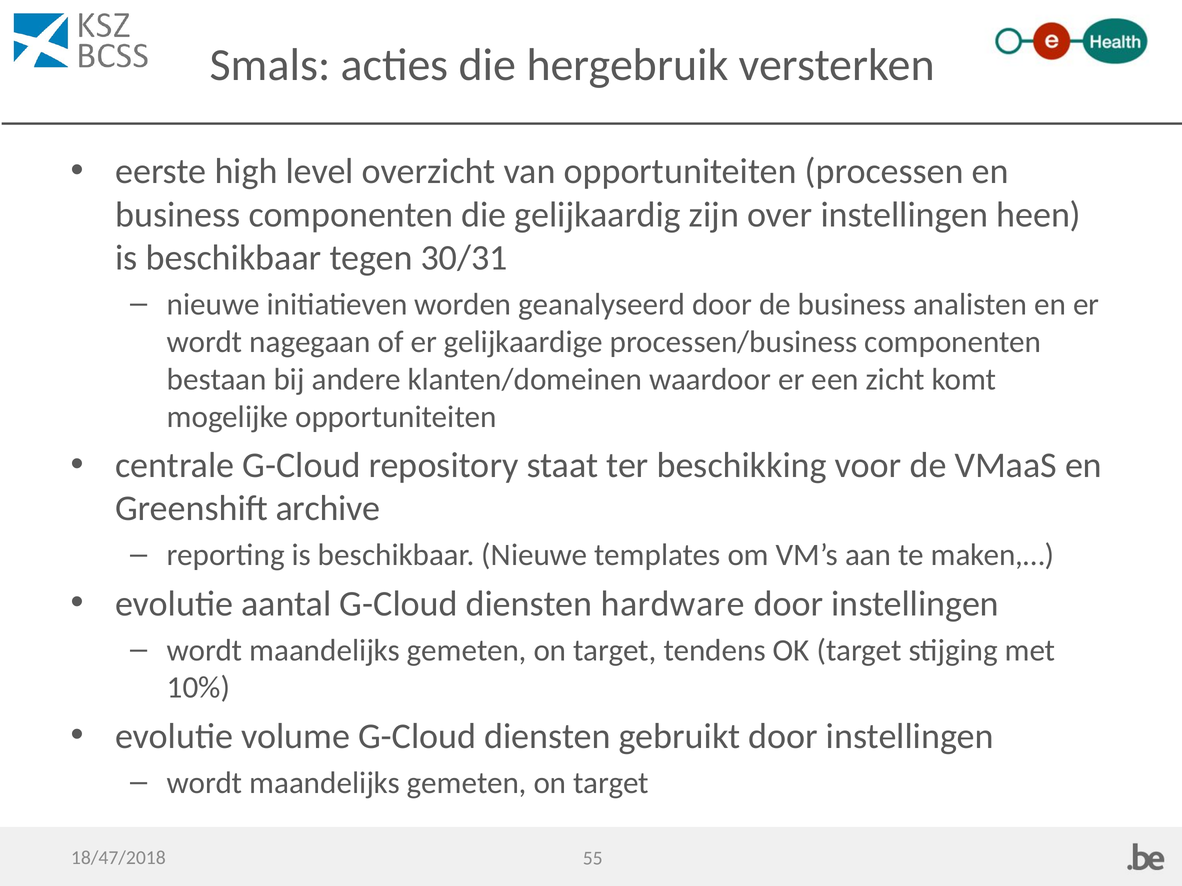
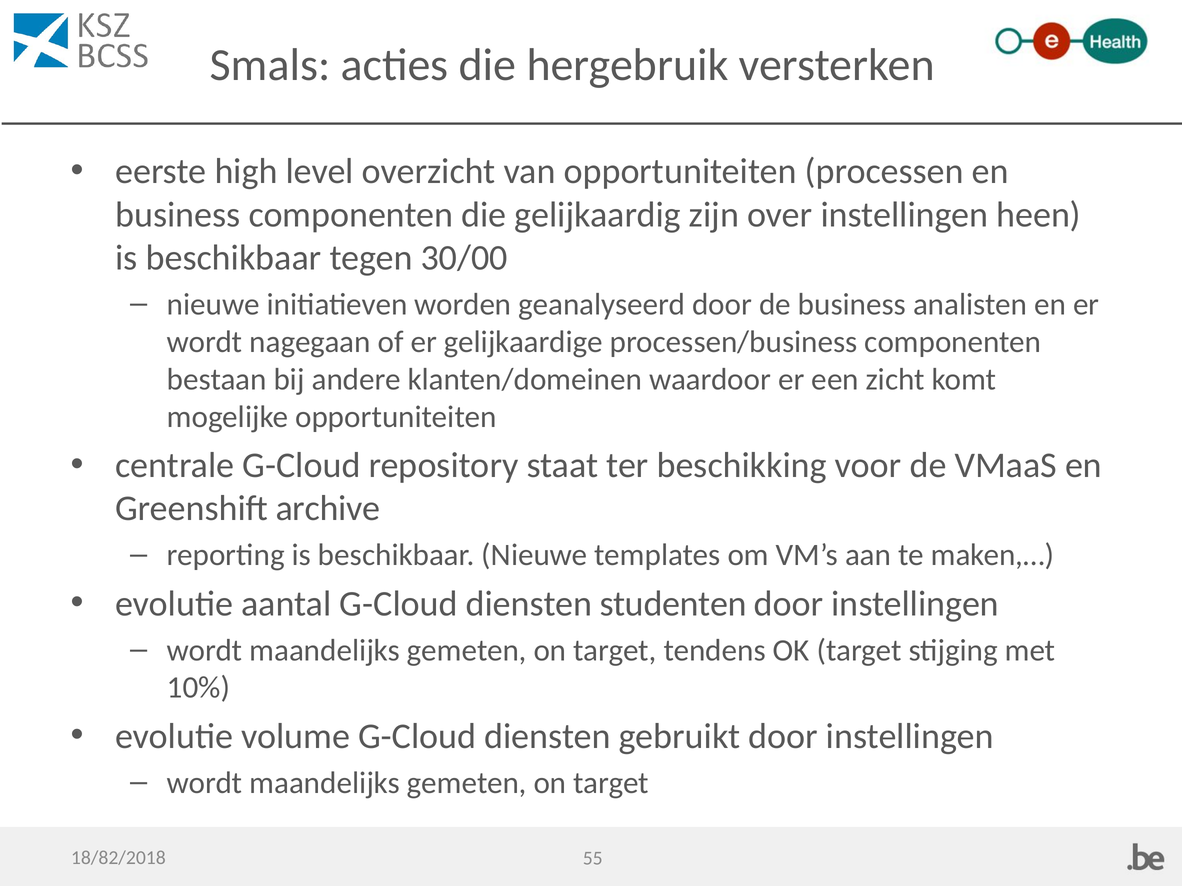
30/31: 30/31 -> 30/00
hardware: hardware -> studenten
18/47/2018: 18/47/2018 -> 18/82/2018
